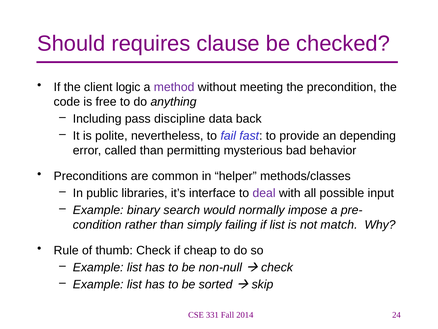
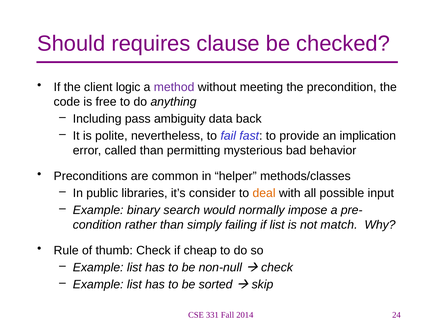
discipline: discipline -> ambiguity
depending: depending -> implication
interface: interface -> consider
deal colour: purple -> orange
